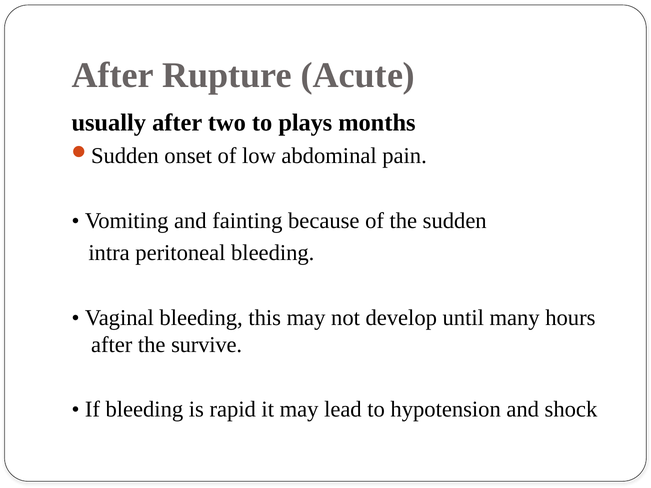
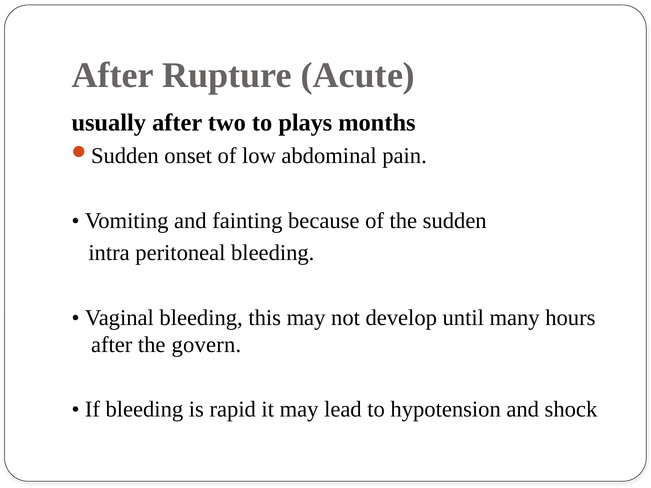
survive: survive -> govern
